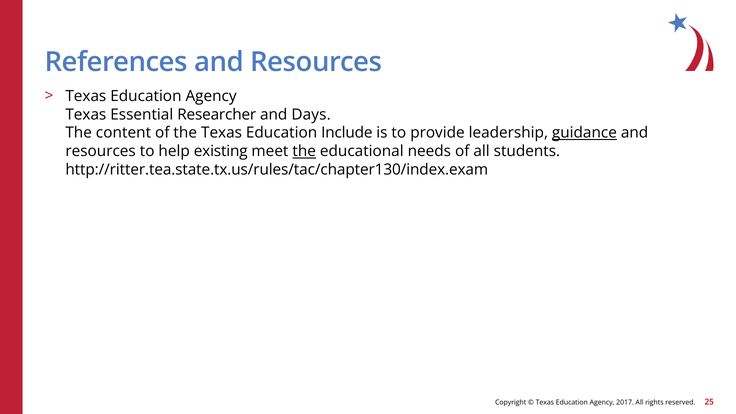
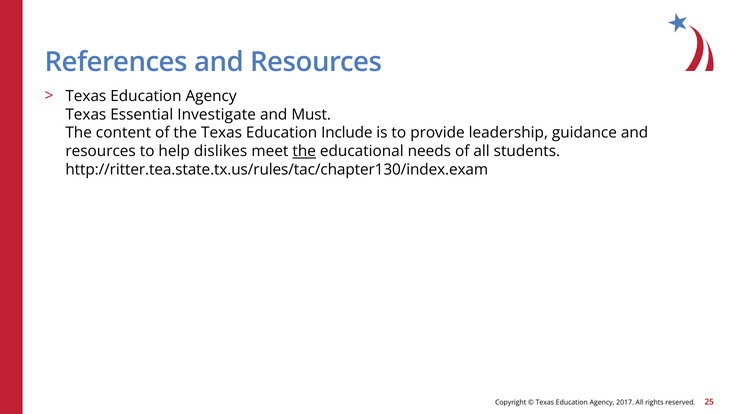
Researcher: Researcher -> Investigate
Days: Days -> Must
guidance underline: present -> none
existing: existing -> dislikes
